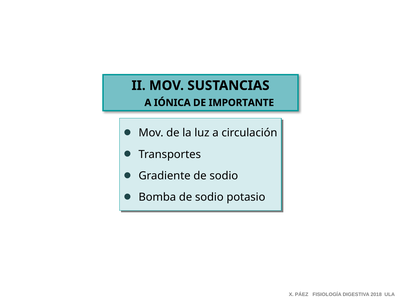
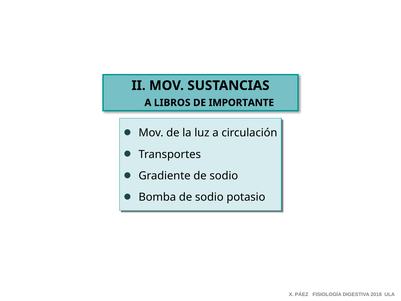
IÓNICA: IÓNICA -> LIBROS
